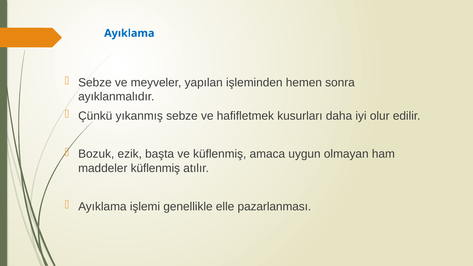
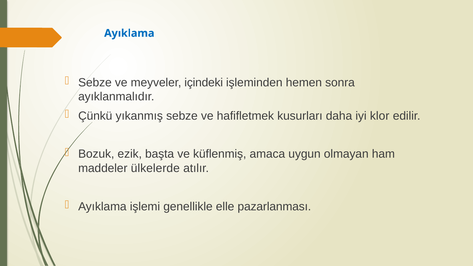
yapılan: yapılan -> içindeki
olur: olur -> klor
maddeler küflenmiş: küflenmiş -> ülkelerde
